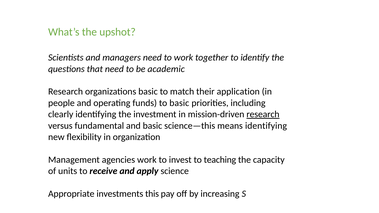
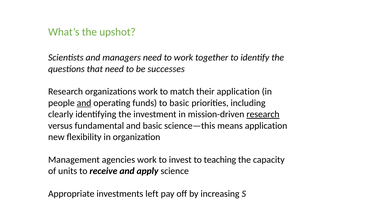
academic: academic -> successes
organizations basic: basic -> work
and at (84, 103) underline: none -> present
means identifying: identifying -> application
this: this -> left
